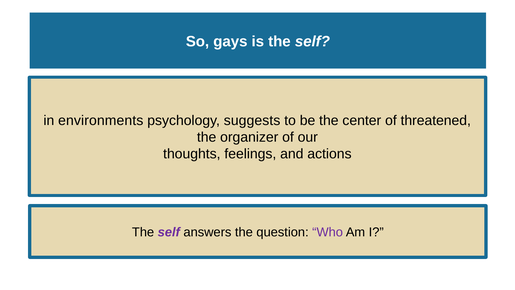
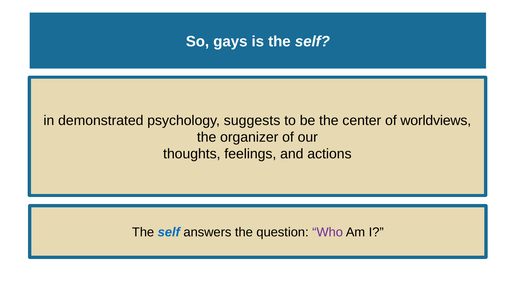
environments: environments -> demonstrated
threatened: threatened -> worldviews
self at (169, 232) colour: purple -> blue
